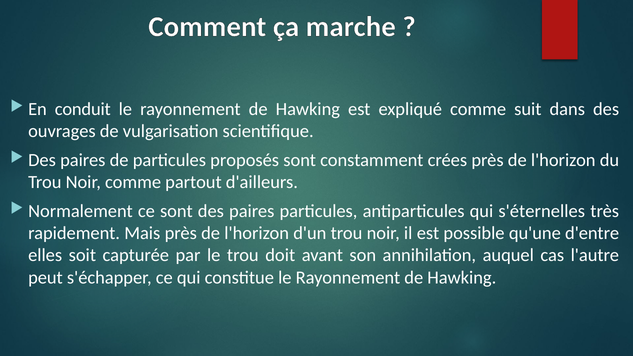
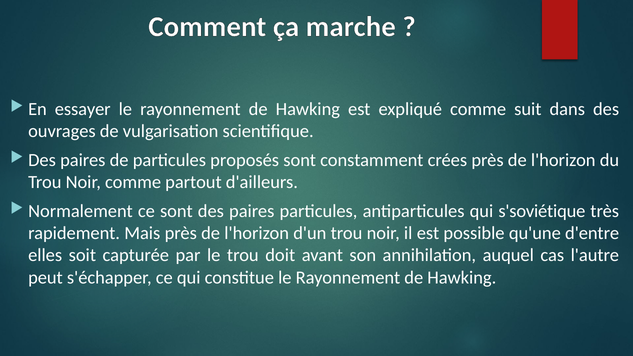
conduit: conduit -> essayer
s'éternelles: s'éternelles -> s'soviétique
